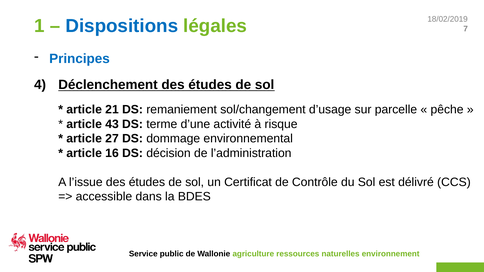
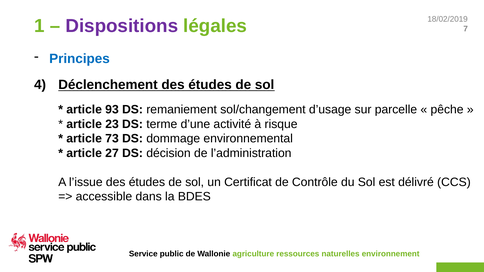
Dispositions colour: blue -> purple
21: 21 -> 93
43: 43 -> 23
27: 27 -> 73
16: 16 -> 27
